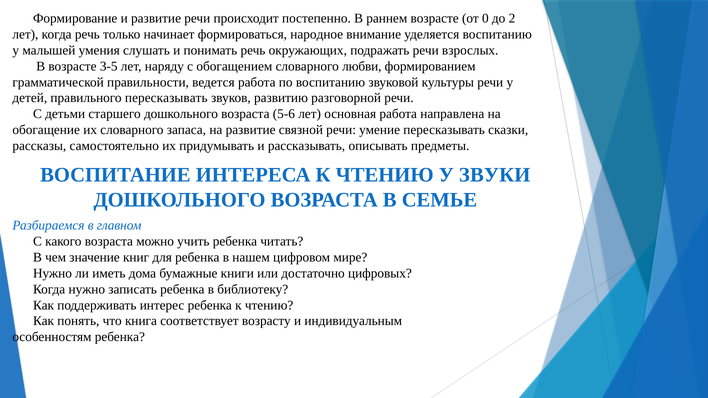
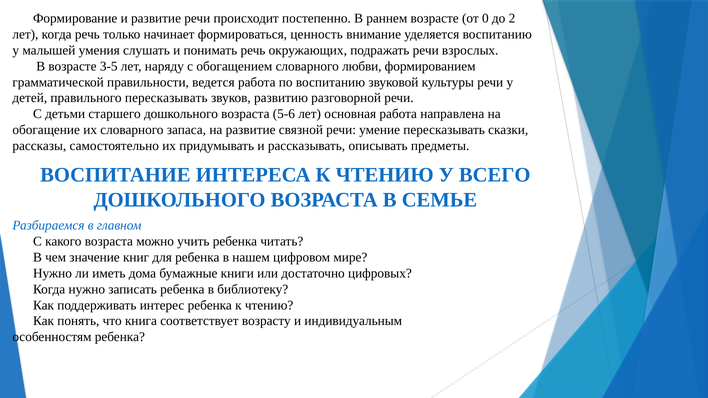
народное: народное -> ценность
ЗВУКИ: ЗВУКИ -> ВСЕГО
